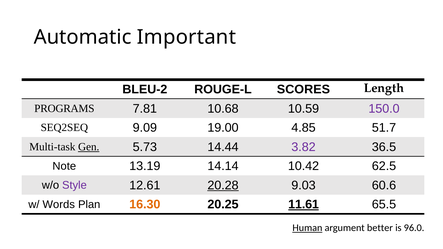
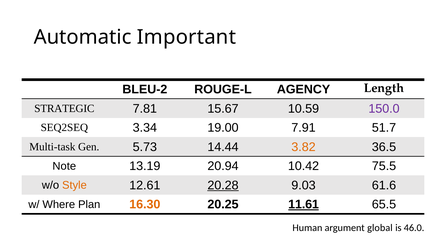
SCORES: SCORES -> AGENCY
PROGRAMS: PROGRAMS -> STRATEGIC
10.68: 10.68 -> 15.67
9.09: 9.09 -> 3.34
4.85: 4.85 -> 7.91
Gen underline: present -> none
3.82 colour: purple -> orange
14.14: 14.14 -> 20.94
62.5: 62.5 -> 75.5
Style colour: purple -> orange
60.6: 60.6 -> 61.6
Words: Words -> Where
Human underline: present -> none
better: better -> global
96.0: 96.0 -> 46.0
